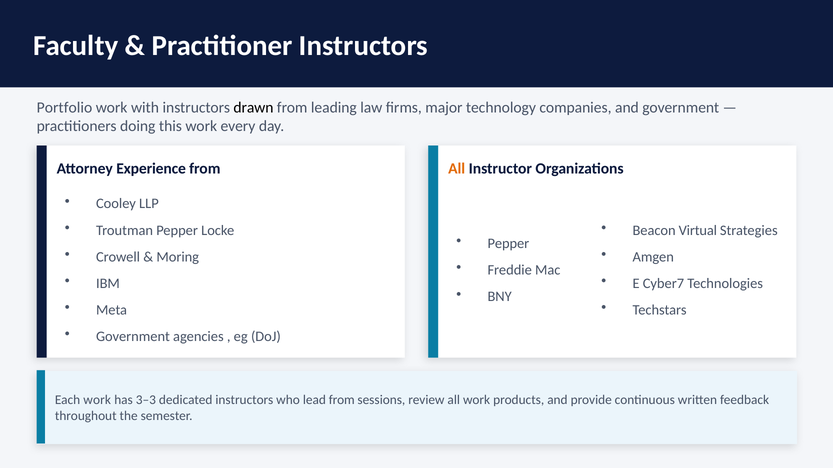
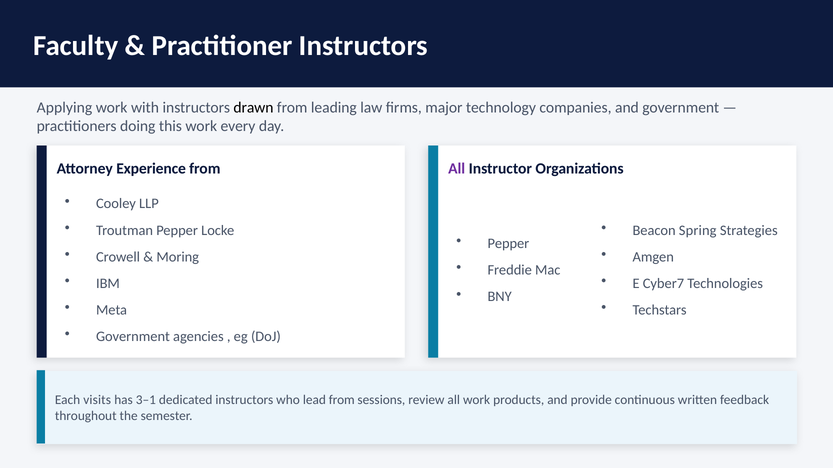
Portfolio: Portfolio -> Applying
All at (457, 169) colour: orange -> purple
Virtual: Virtual -> Spring
Each work: work -> visits
3–3: 3–3 -> 3–1
